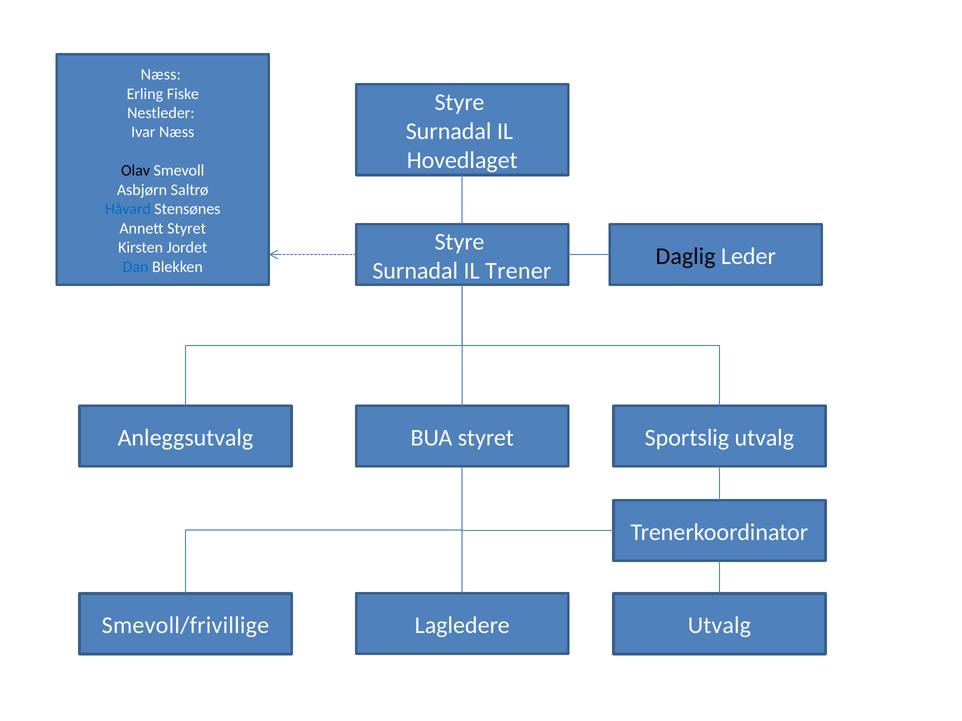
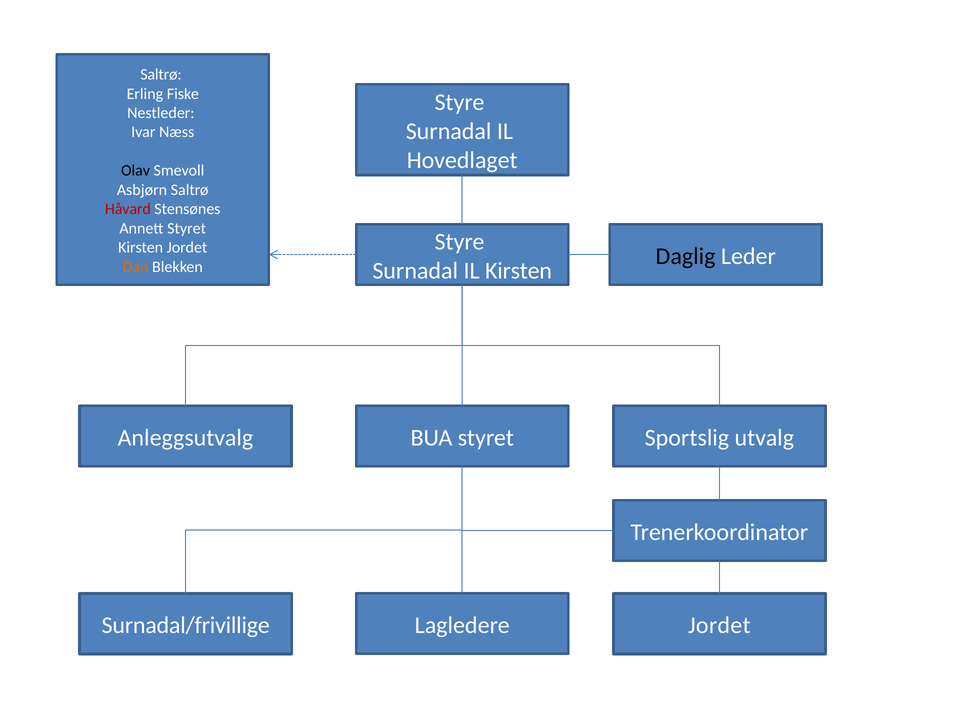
Næss at (161, 75): Næss -> Saltrø
Håvard colour: blue -> red
Dan colour: blue -> orange
IL Trener: Trener -> Kirsten
Smevoll/frivillige: Smevoll/frivillige -> Surnadal/frivillige
Utvalg at (719, 626): Utvalg -> Jordet
